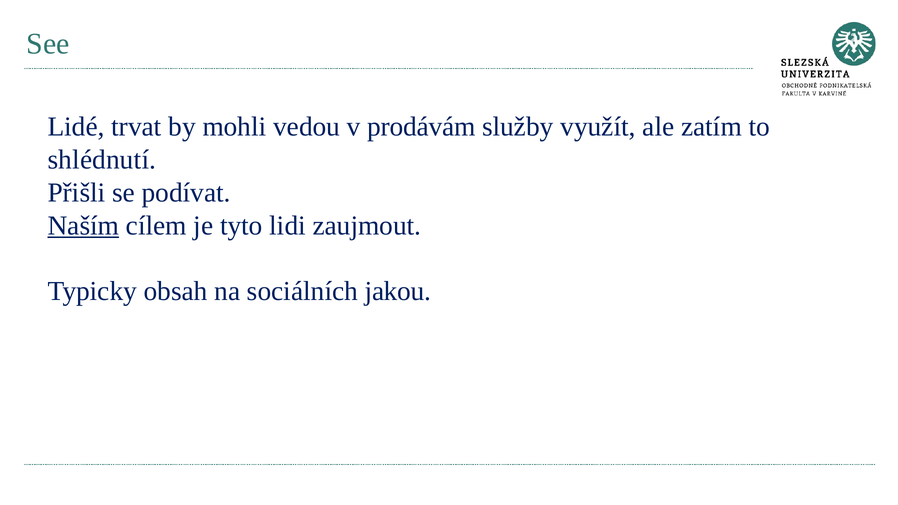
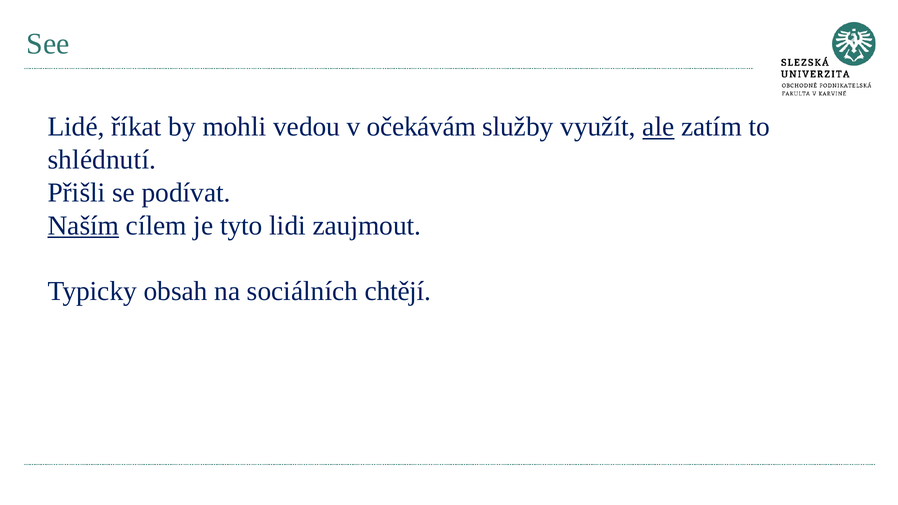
trvat: trvat -> říkat
prodávám: prodávám -> očekávám
ale underline: none -> present
jakou: jakou -> chtějí
